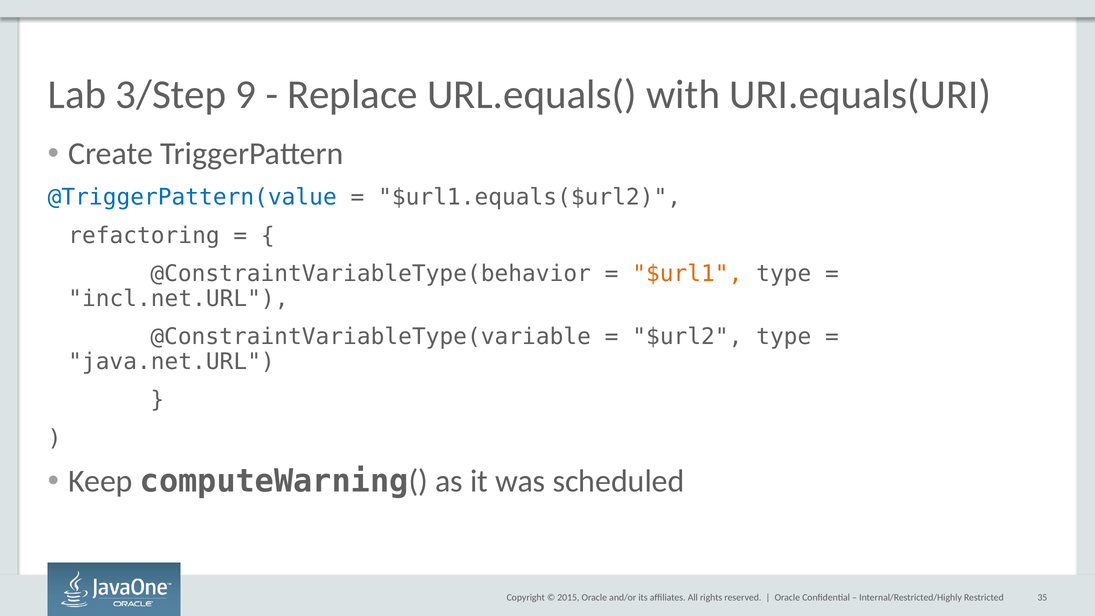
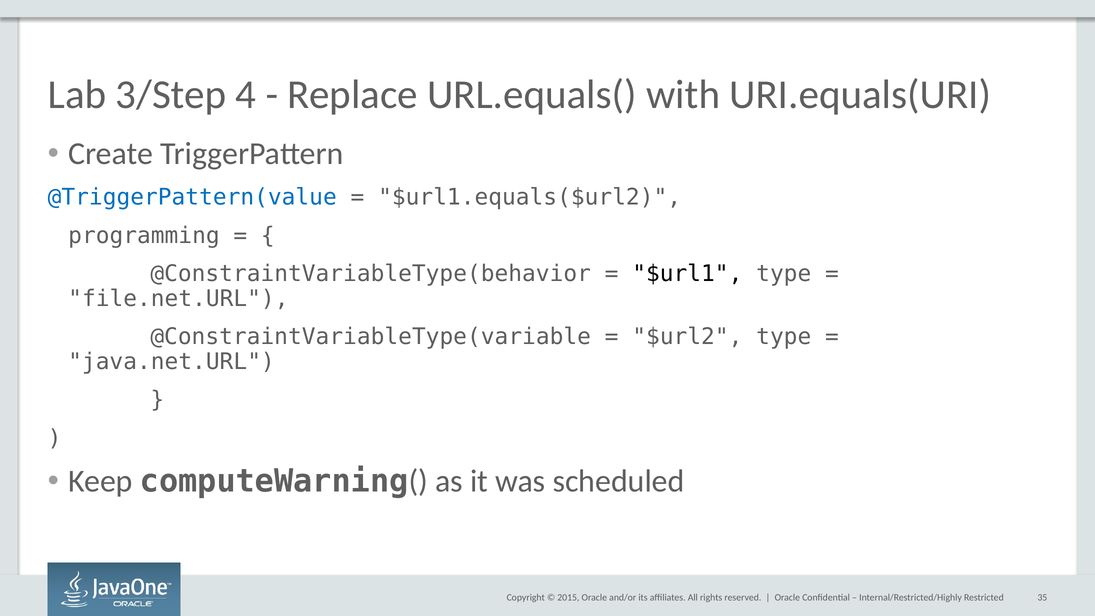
9: 9 -> 4
refactoring: refactoring -> programming
$url1 colour: orange -> black
incl.net.URL: incl.net.URL -> file.net.URL
